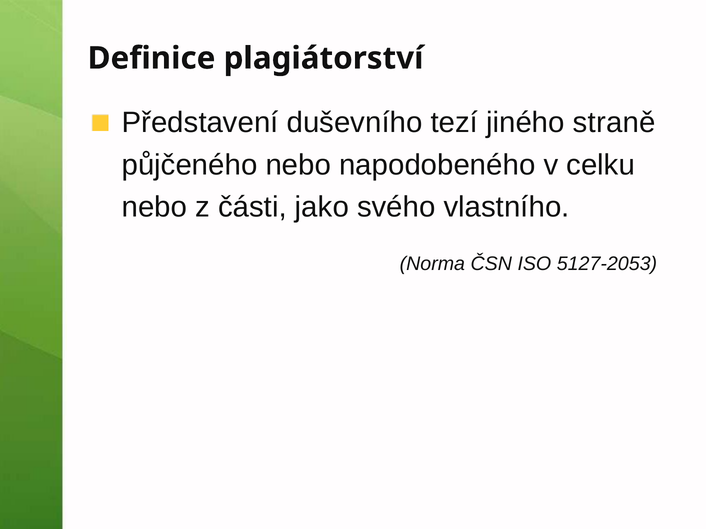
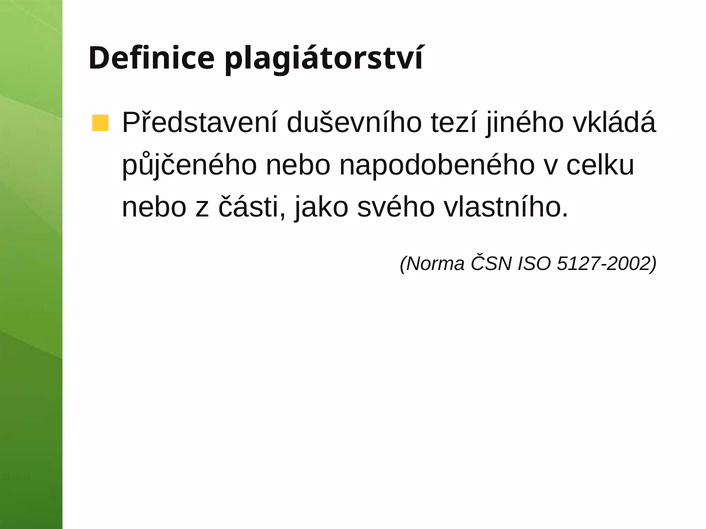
straně: straně -> vkládá
5127-2053: 5127-2053 -> 5127-2002
